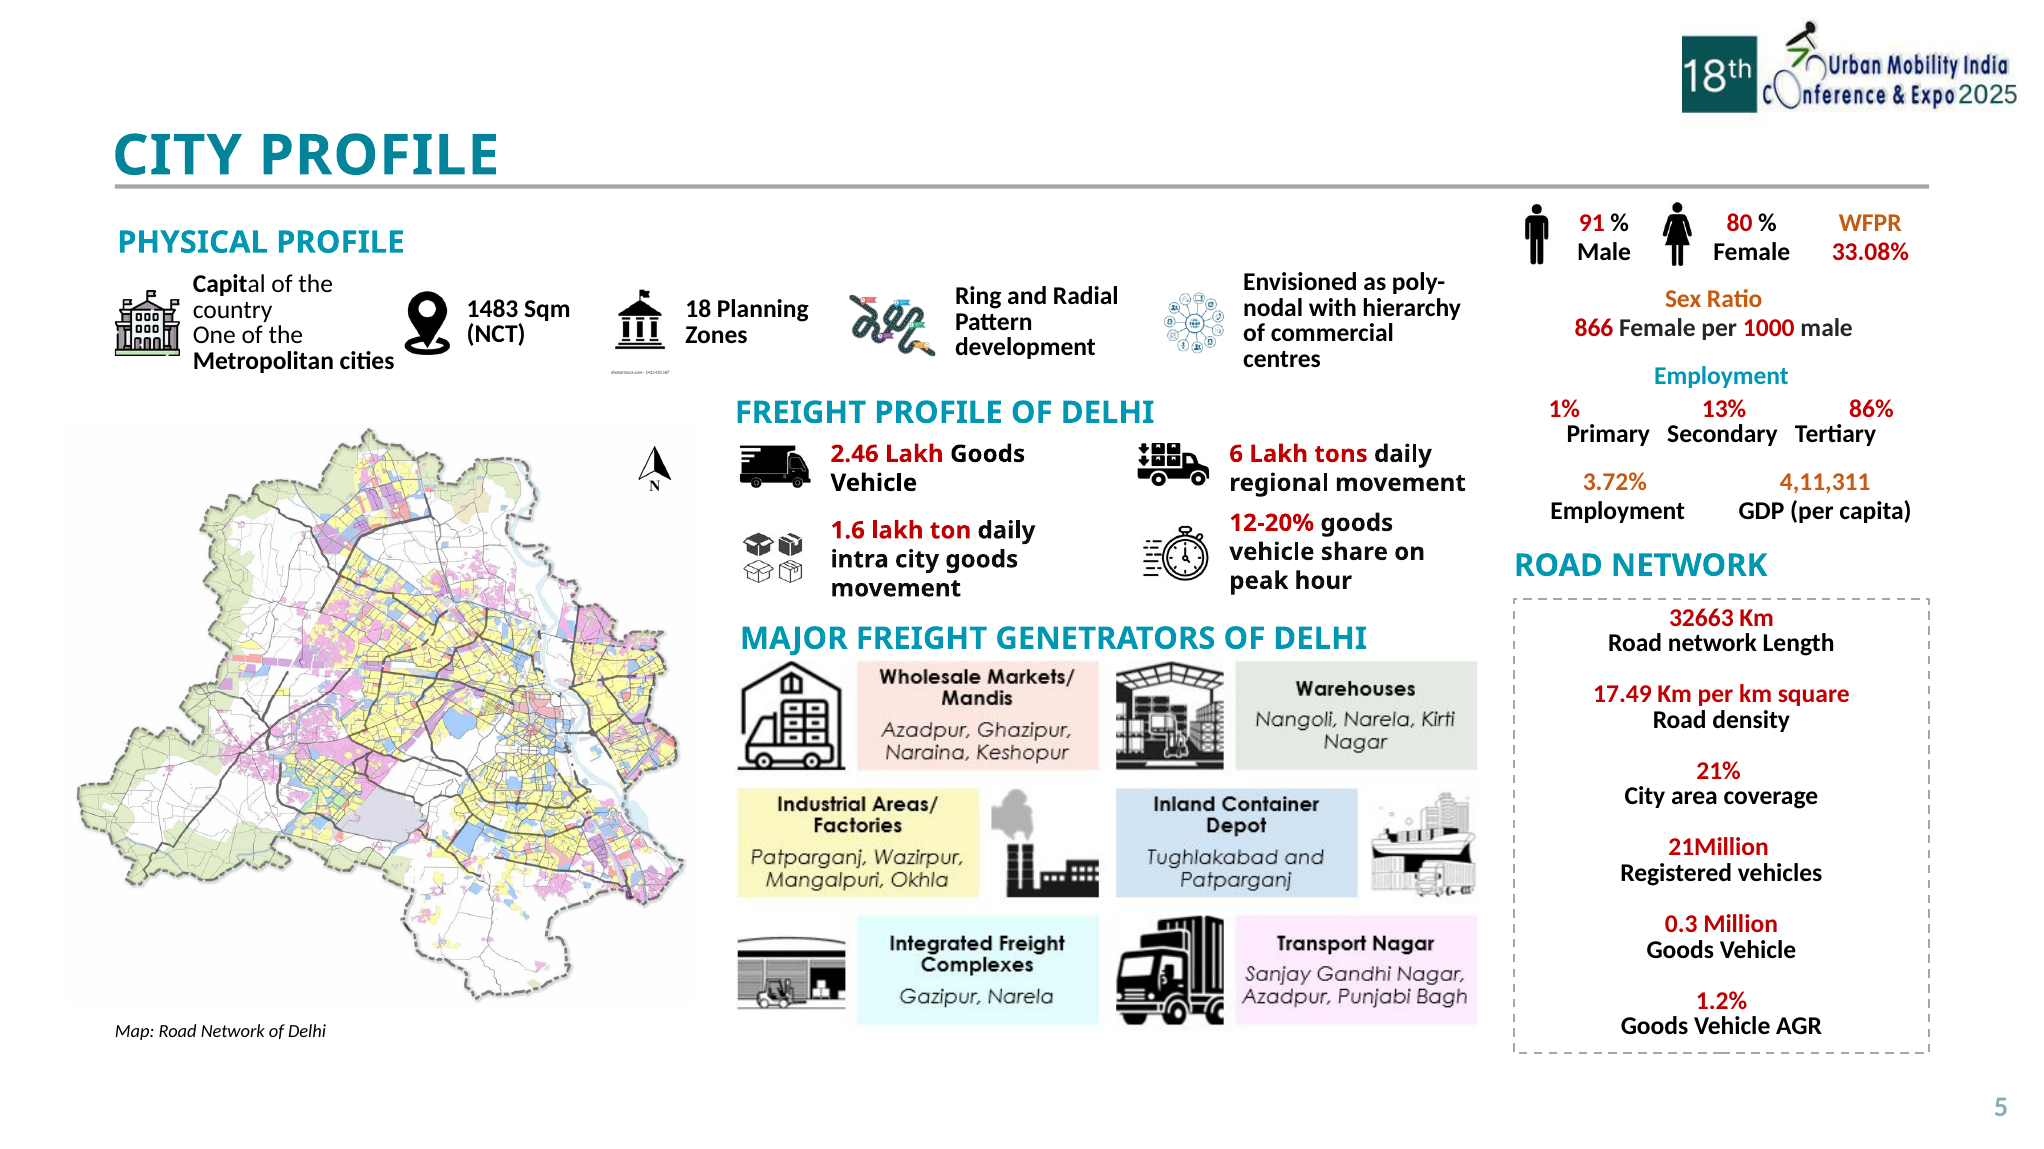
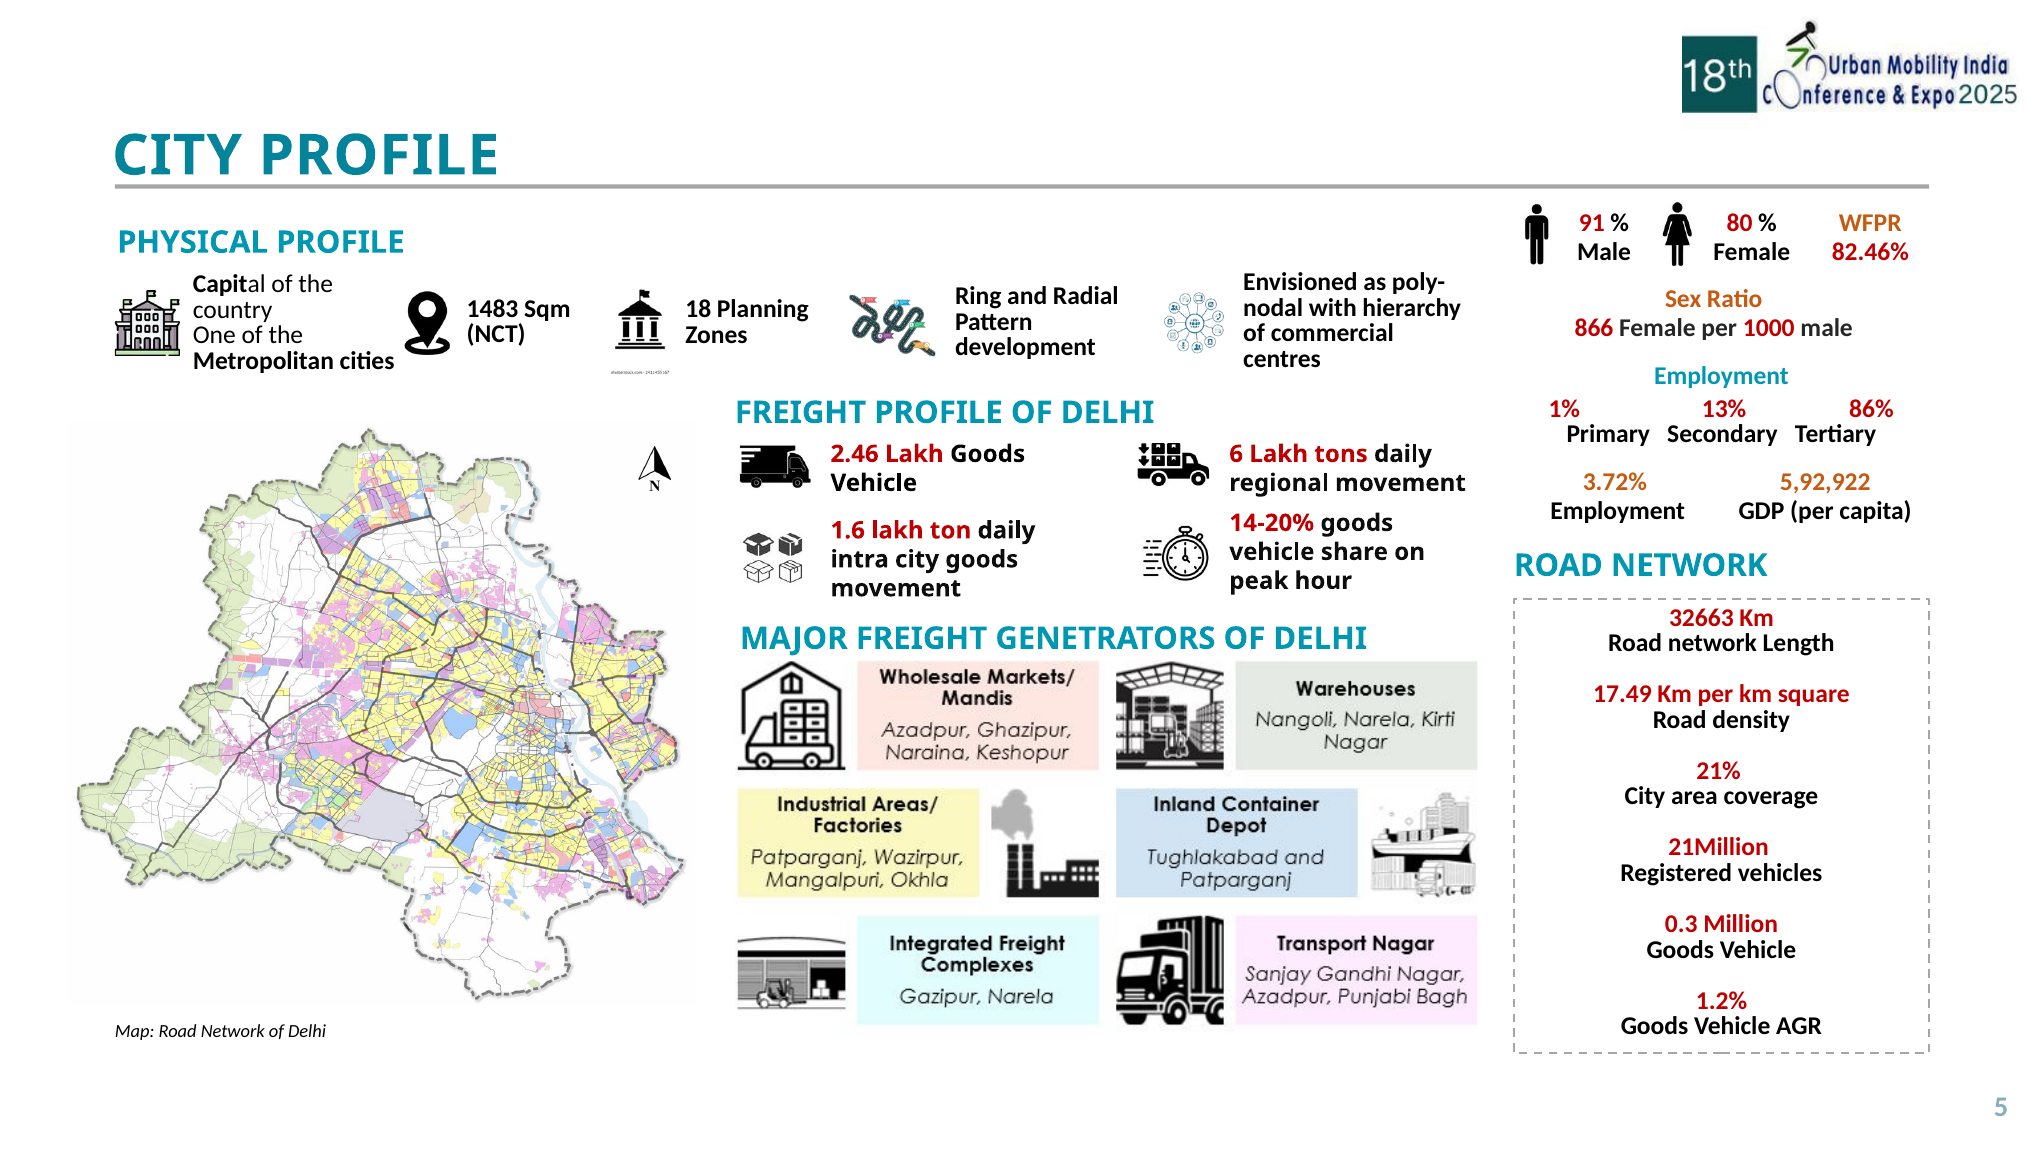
33.08%: 33.08% -> 82.46%
4,11,311: 4,11,311 -> 5,92,922
12-20%: 12-20% -> 14-20%
